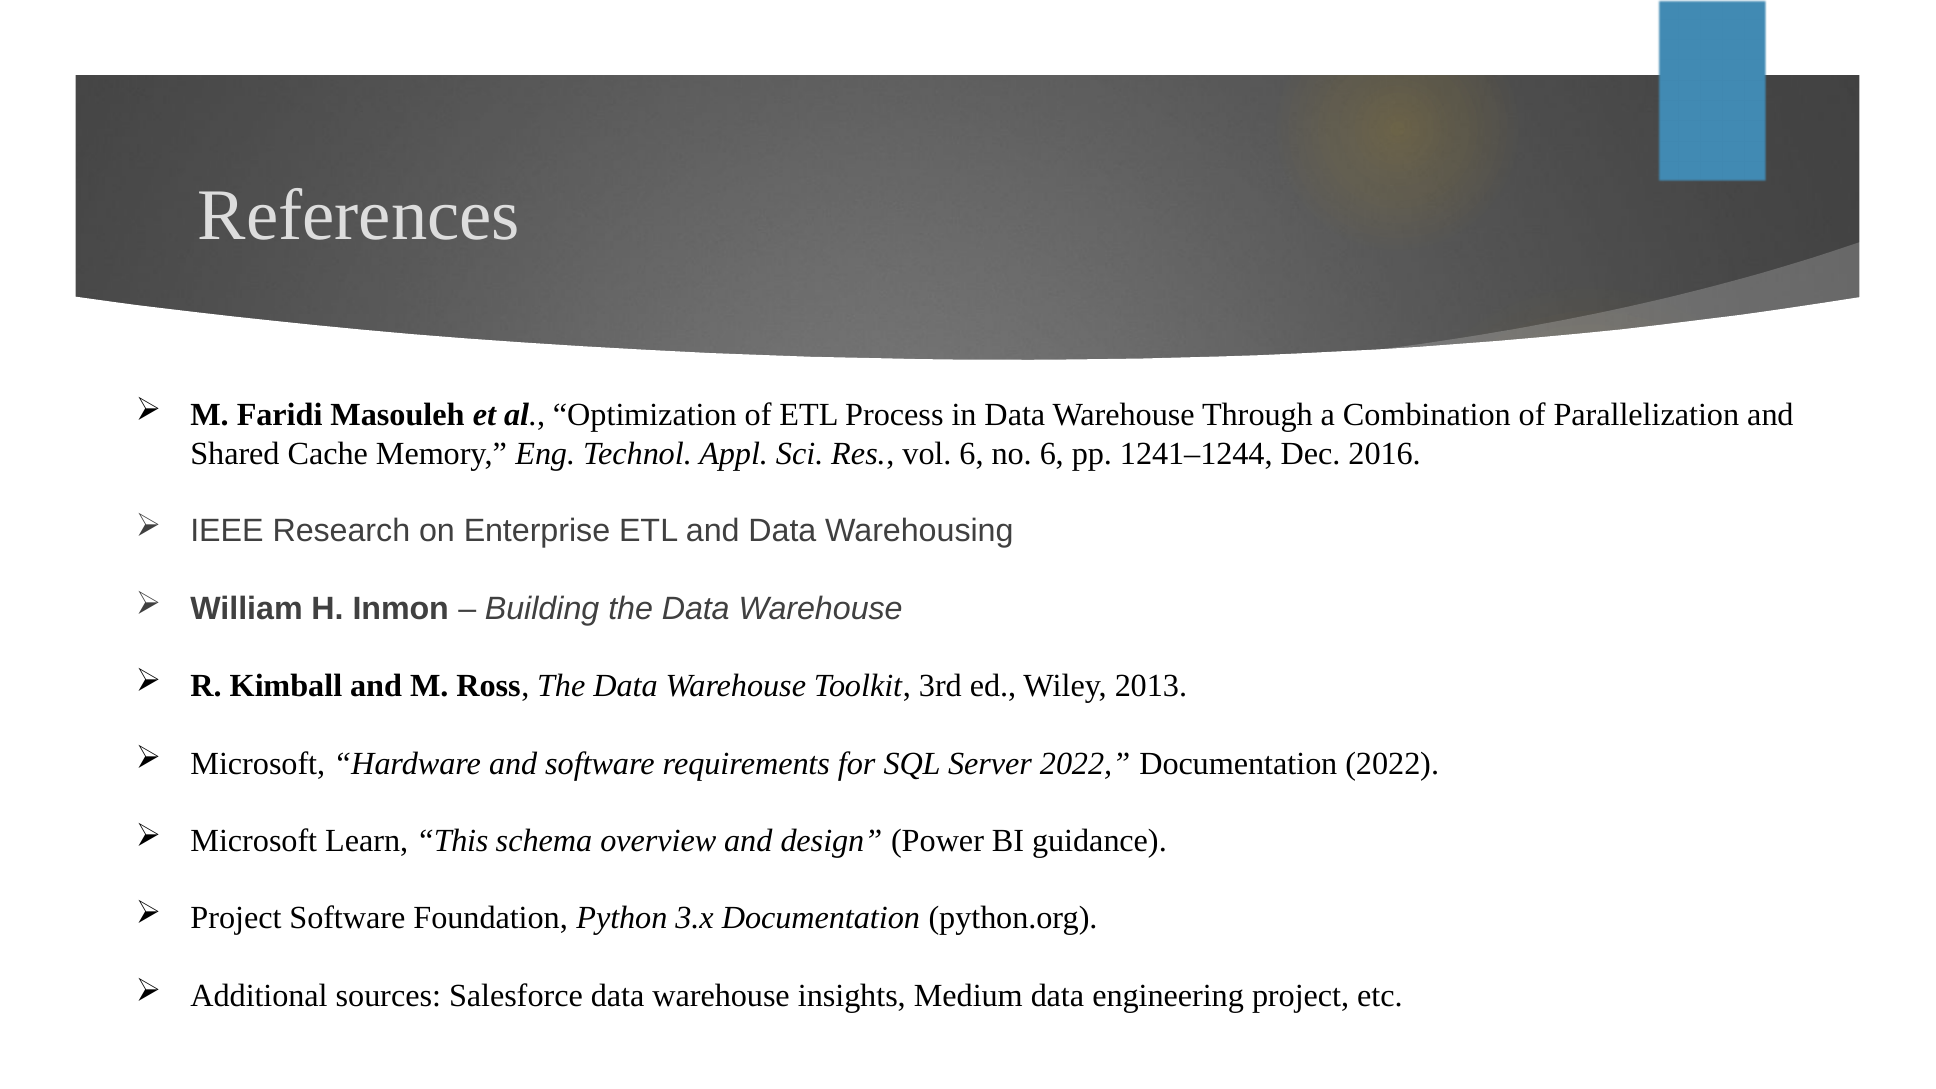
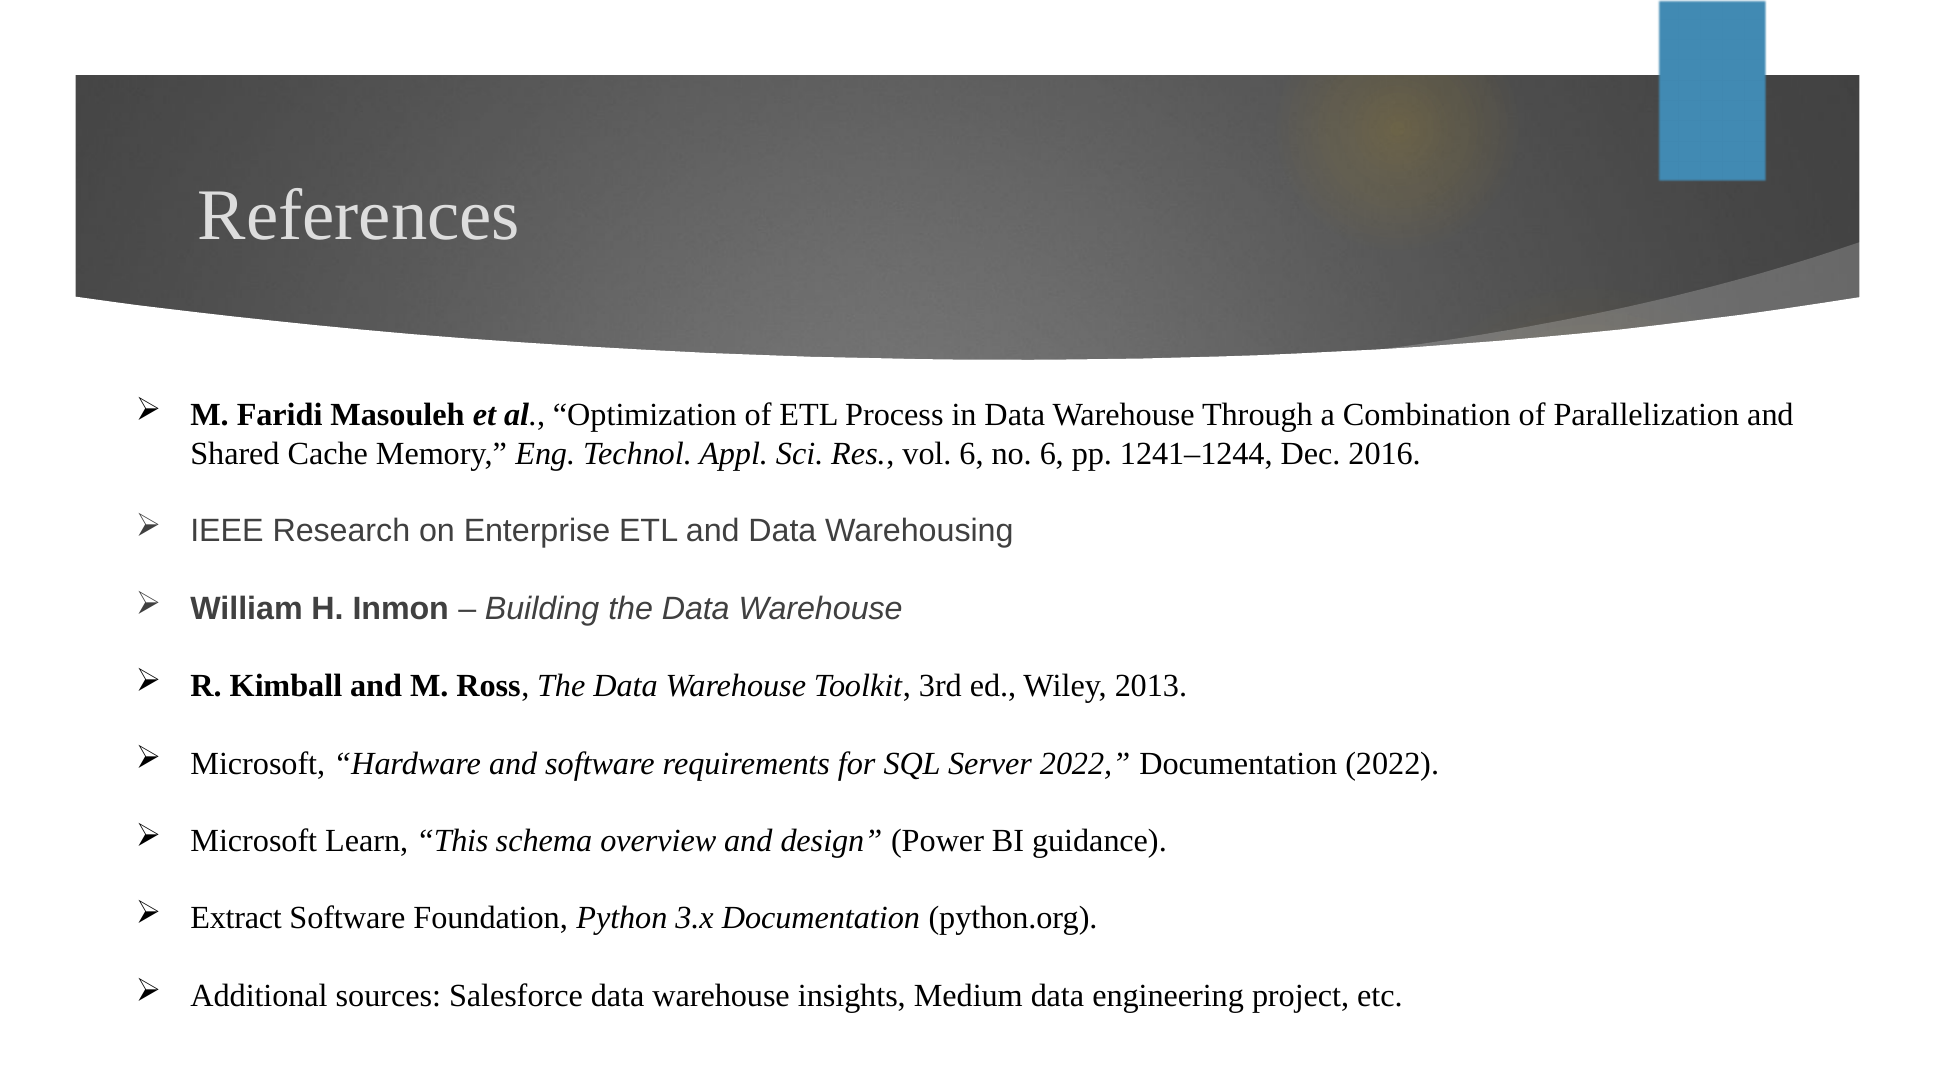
Project at (236, 918): Project -> Extract
